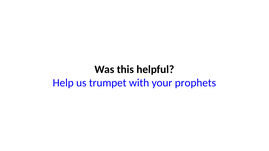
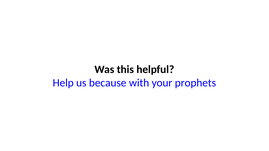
trumpet: trumpet -> because
